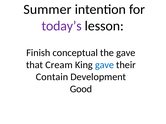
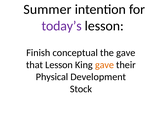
that Cream: Cream -> Lesson
gave at (104, 65) colour: blue -> orange
Contain: Contain -> Physical
Good: Good -> Stock
